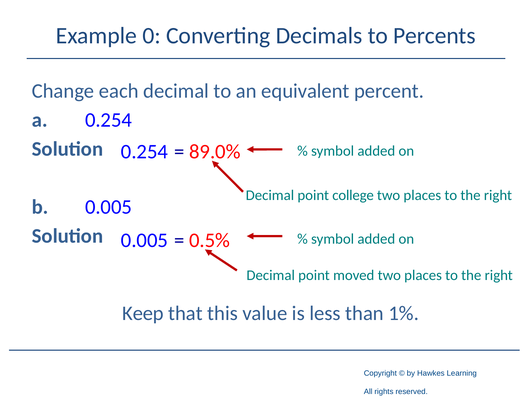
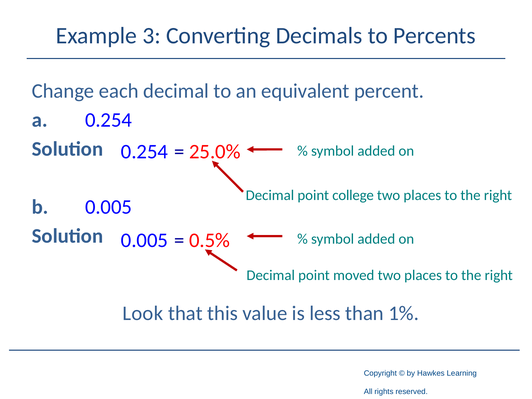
0: 0 -> 3
89.0%: 89.0% -> 25.0%
Keep: Keep -> Look
